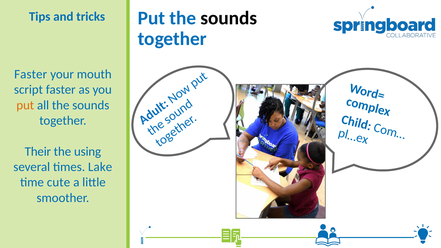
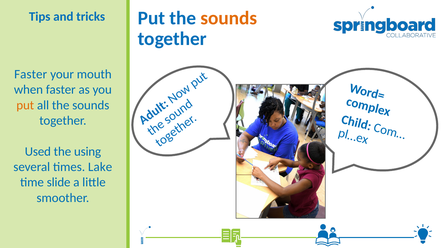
sounds at (229, 18) colour: black -> orange
script: script -> when
Their: Their -> Used
cute: cute -> slide
